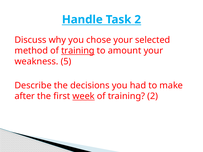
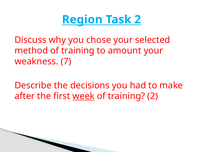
Handle: Handle -> Region
training at (78, 51) underline: present -> none
5: 5 -> 7
